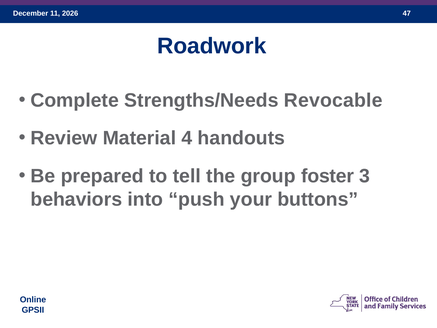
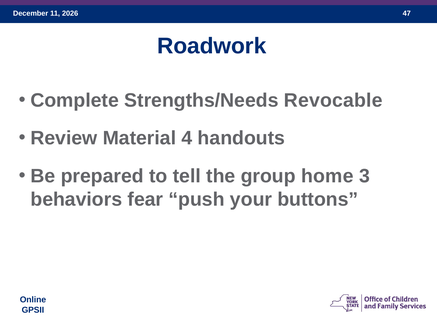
foster: foster -> home
into: into -> fear
